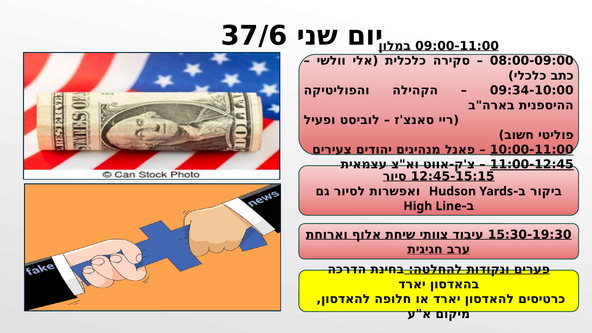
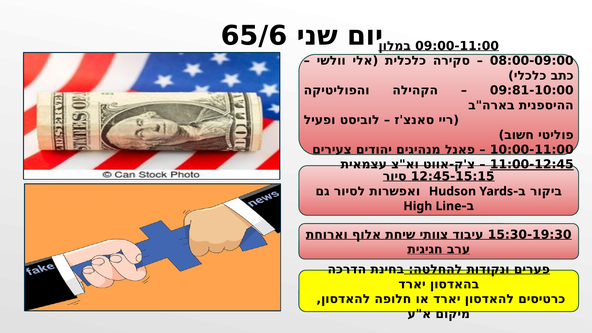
37/6: 37/6 -> 65/6
09:34-10:00: 09:34-10:00 -> 09:81-10:00
10:00-11:00 underline: present -> none
